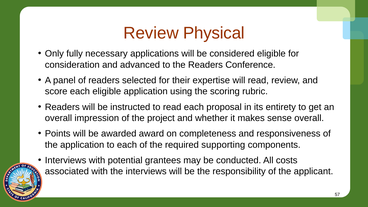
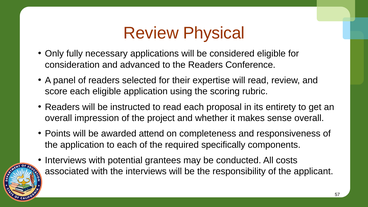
award: award -> attend
supporting: supporting -> specifically
